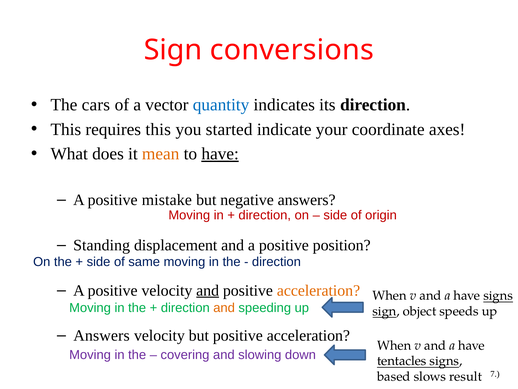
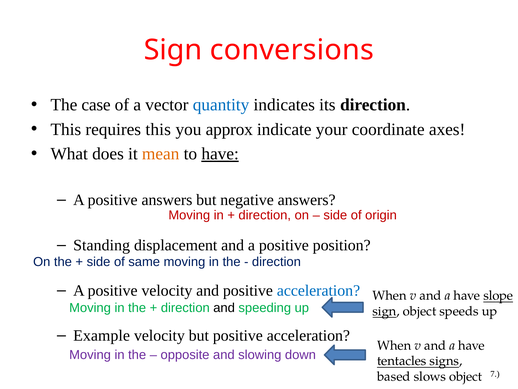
cars: cars -> case
started: started -> approx
positive mistake: mistake -> answers
and at (208, 290) underline: present -> none
acceleration at (318, 290) colour: orange -> blue
have signs: signs -> slope
and at (224, 307) colour: orange -> black
Answers at (102, 335): Answers -> Example
covering: covering -> opposite
slows result: result -> object
